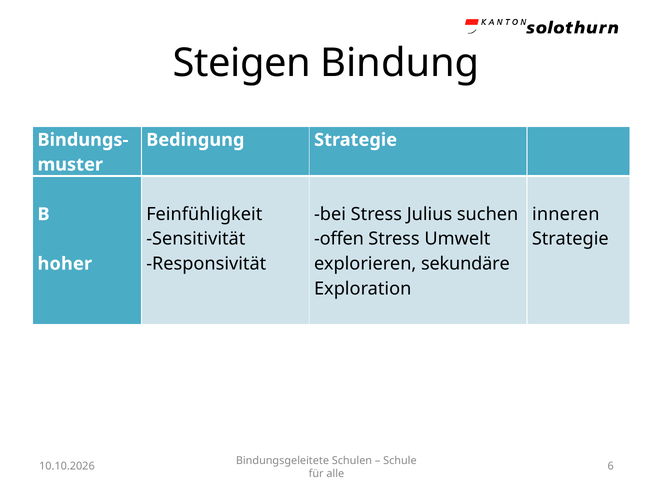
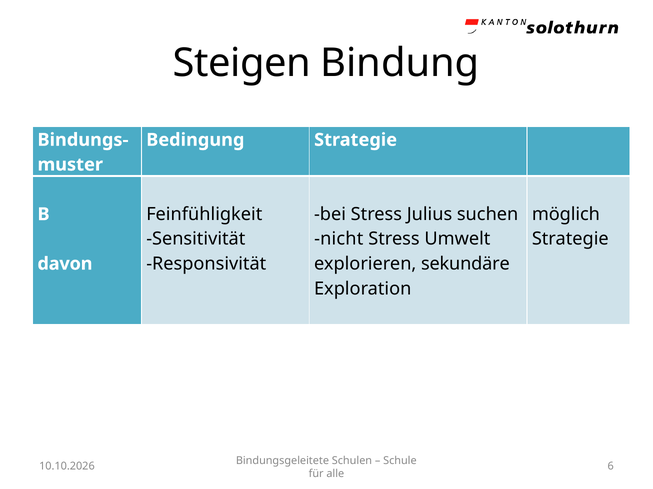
inneren: inneren -> möglich
offen: offen -> nicht
hoher: hoher -> davon
